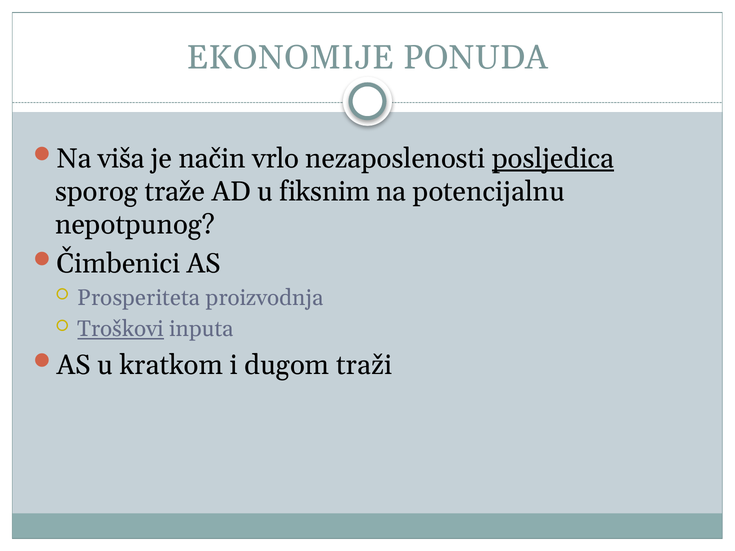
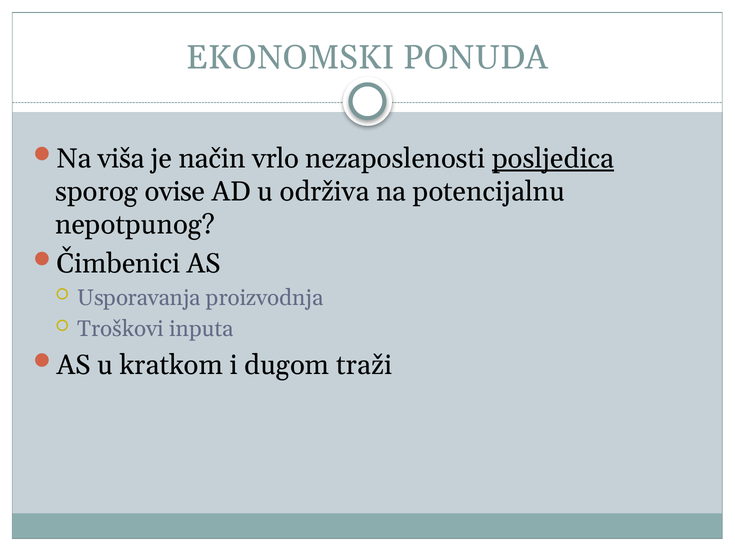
EKONOMIJE: EKONOMIJE -> EKONOMSKI
traže: traže -> ovise
fiksnim: fiksnim -> održiva
Prosperiteta: Prosperiteta -> Usporavanja
Troškovi underline: present -> none
